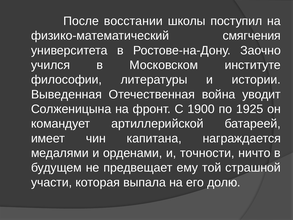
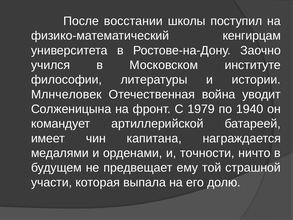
смягчения: смягчения -> кенгирцам
Выведенная: Выведенная -> Млнчеловек
1900: 1900 -> 1979
1925: 1925 -> 1940
